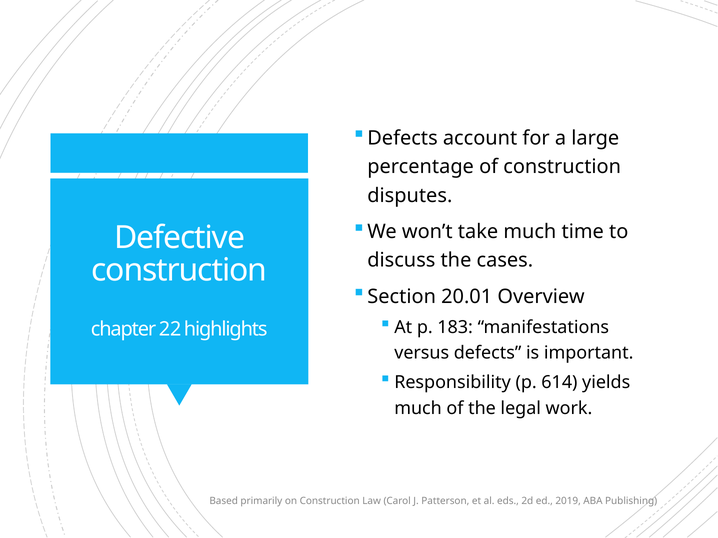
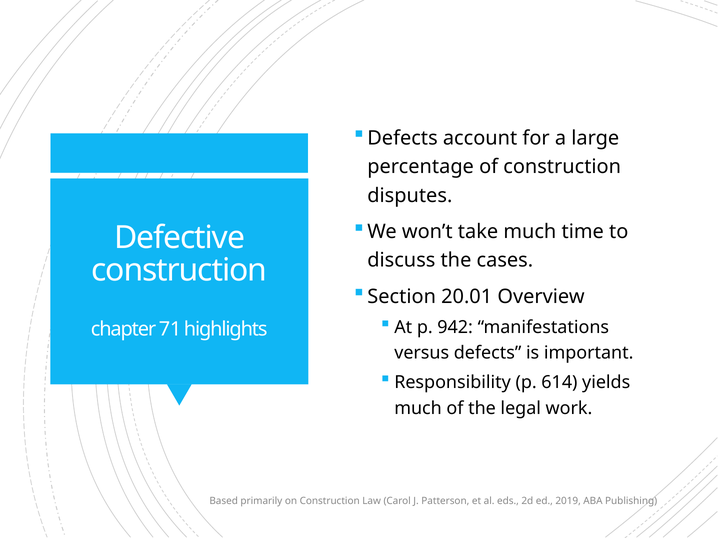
183: 183 -> 942
22: 22 -> 71
